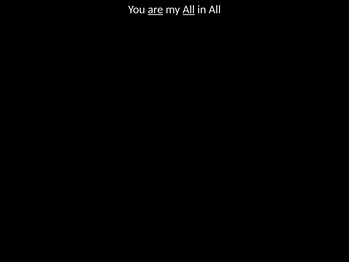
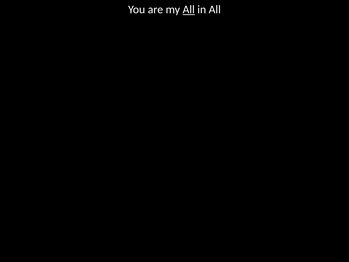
are underline: present -> none
